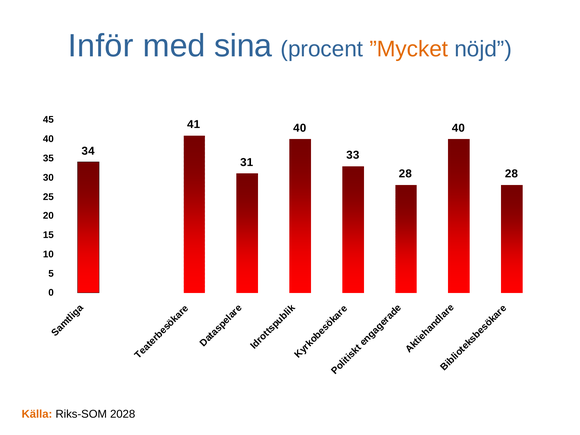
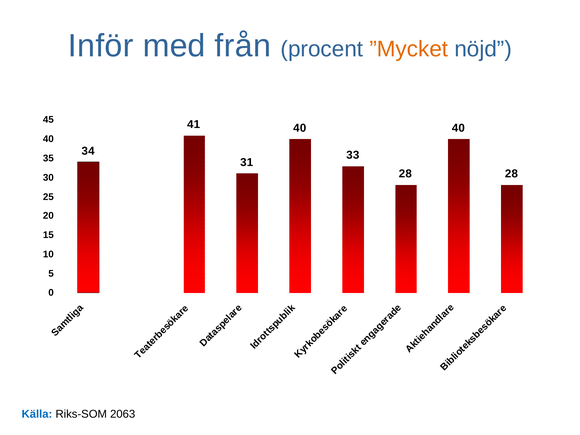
sina: sina -> från
Källa colour: orange -> blue
2028: 2028 -> 2063
